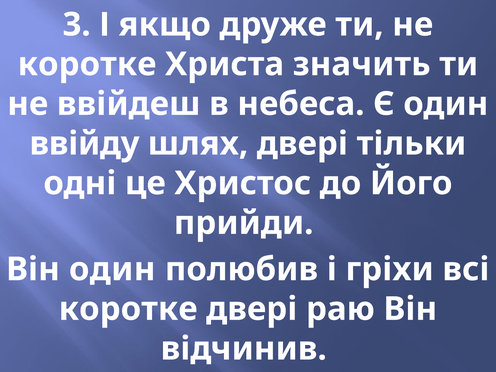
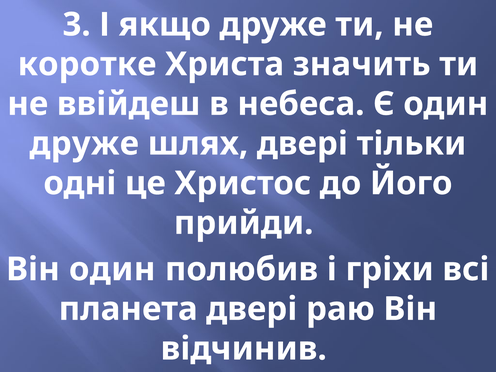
ввійду at (84, 144): ввійду -> друже
коротке at (128, 309): коротке -> планета
